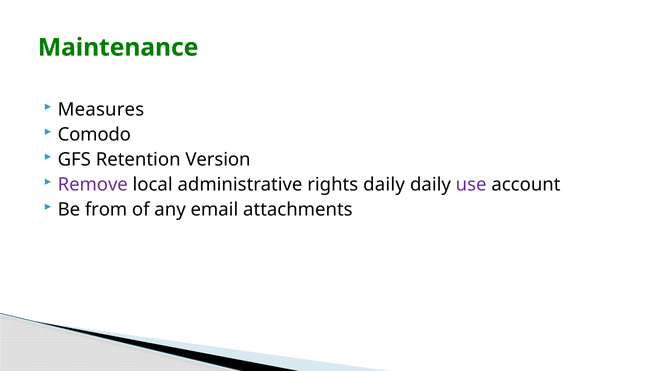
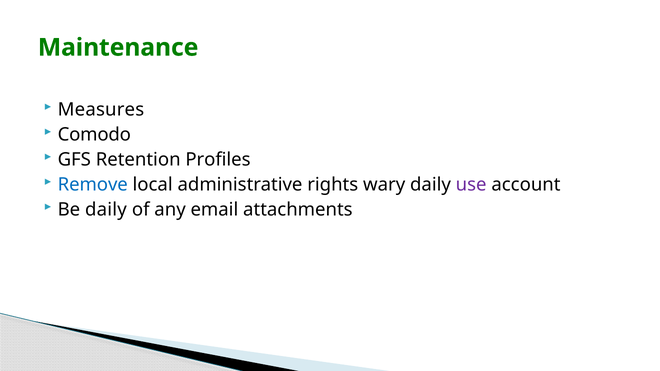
Version: Version -> Profiles
Remove colour: purple -> blue
rights daily: daily -> wary
Be from: from -> daily
